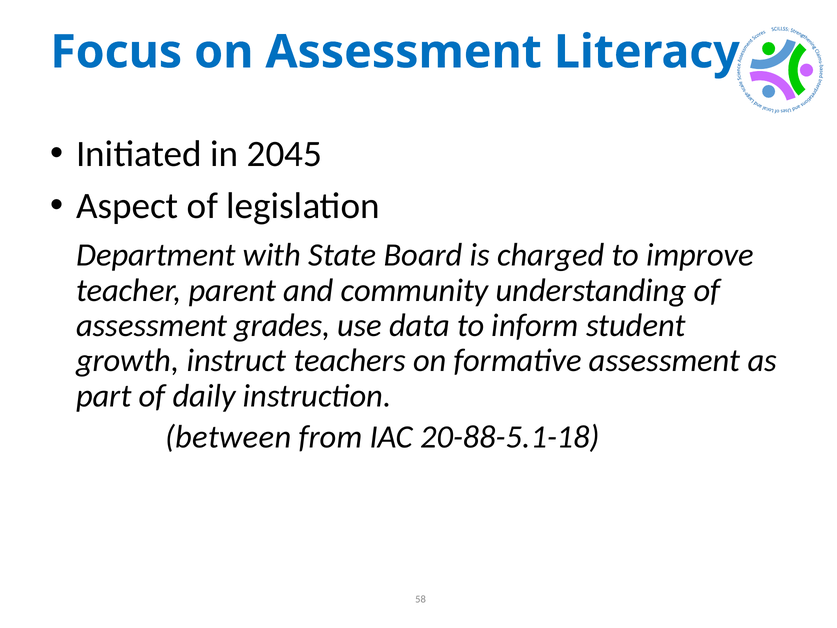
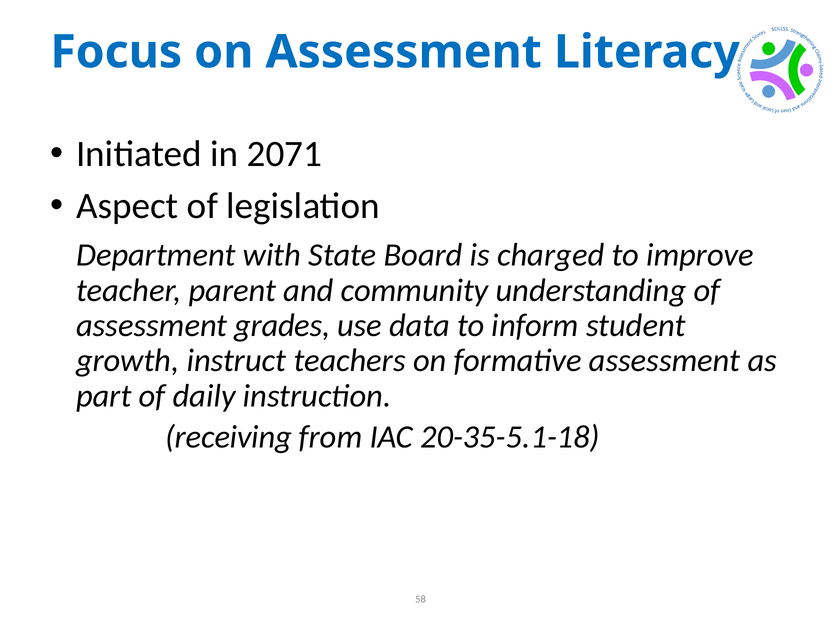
2045: 2045 -> 2071
between: between -> receiving
20-88-5.1-18: 20-88-5.1-18 -> 20-35-5.1-18
